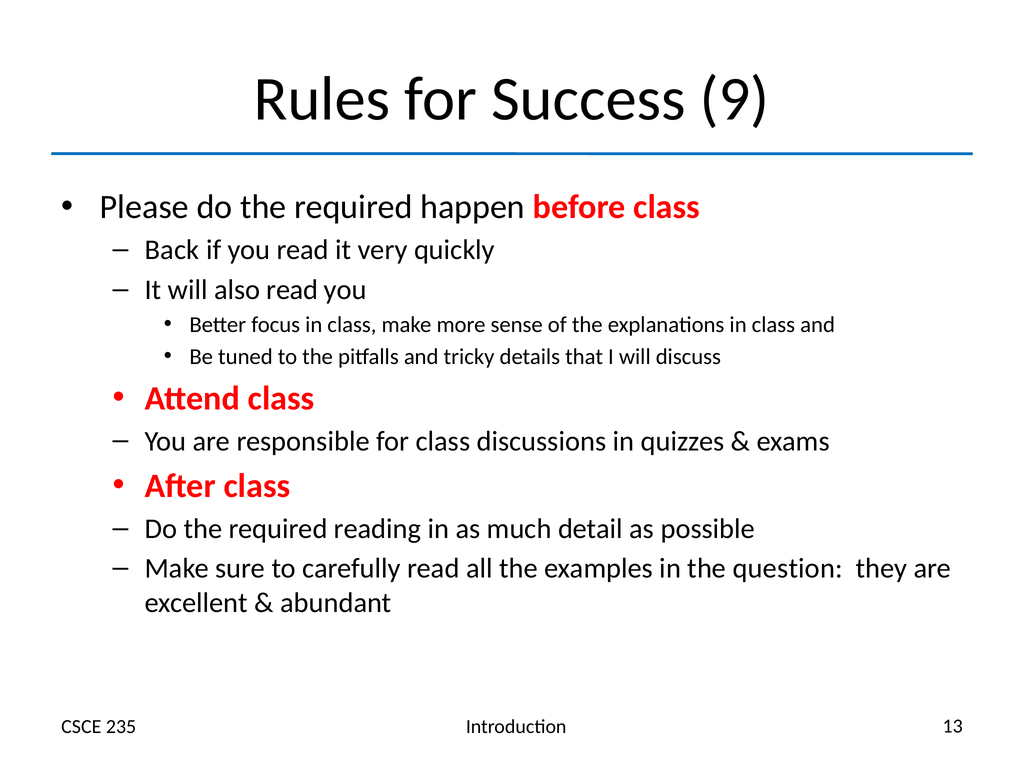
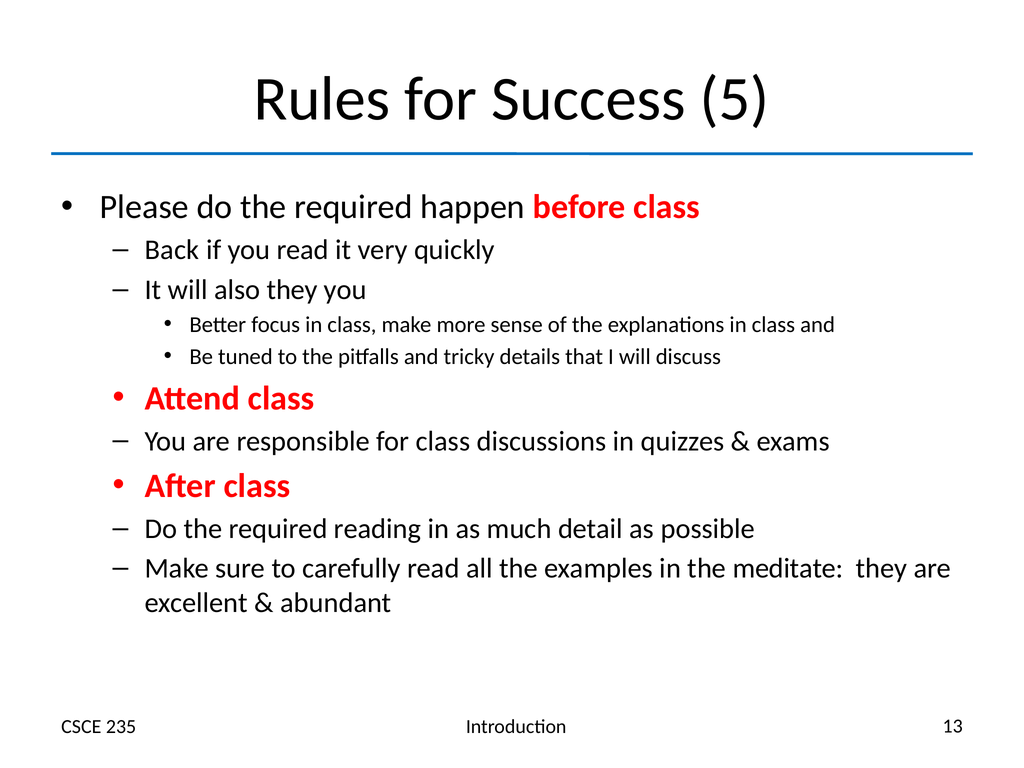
9: 9 -> 5
also read: read -> they
question: question -> meditate
